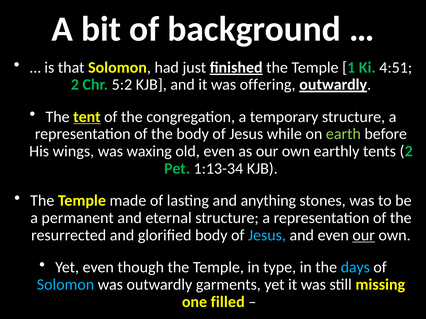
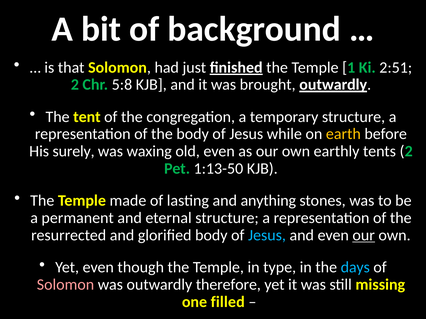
4:51: 4:51 -> 2:51
5:2: 5:2 -> 5:8
offering: offering -> brought
tent underline: present -> none
earth colour: light green -> yellow
wings: wings -> surely
1:13-34: 1:13-34 -> 1:13-50
Solomon at (65, 285) colour: light blue -> pink
garments: garments -> therefore
